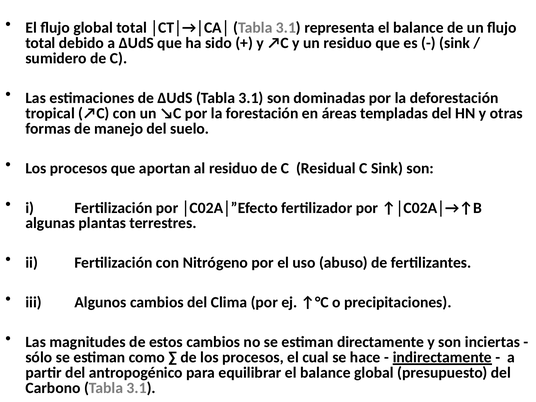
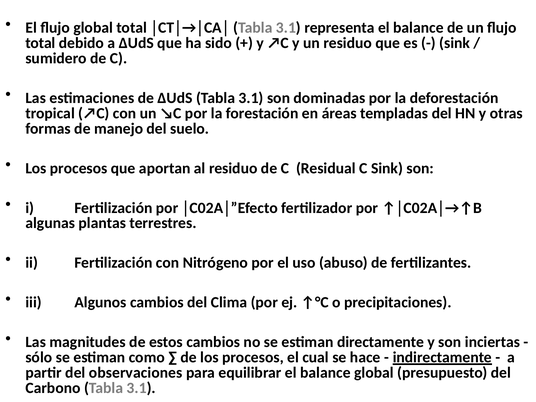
antropogénico: antropogénico -> observaciones
